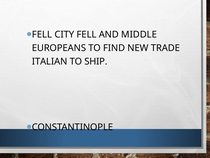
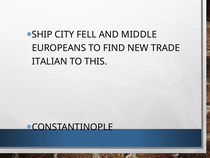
FELL at (42, 34): FELL -> SHIP
SHIP: SHIP -> THIS
